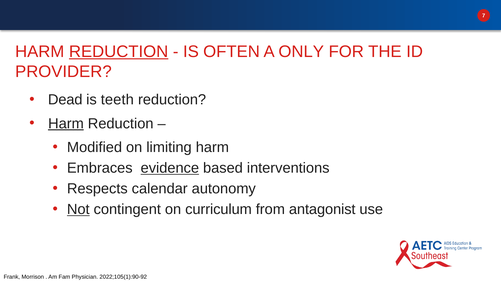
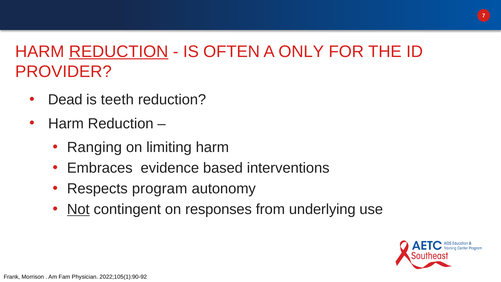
Harm at (66, 123) underline: present -> none
Modified: Modified -> Ranging
evidence underline: present -> none
calendar: calendar -> program
curriculum: curriculum -> responses
antagonist: antagonist -> underlying
